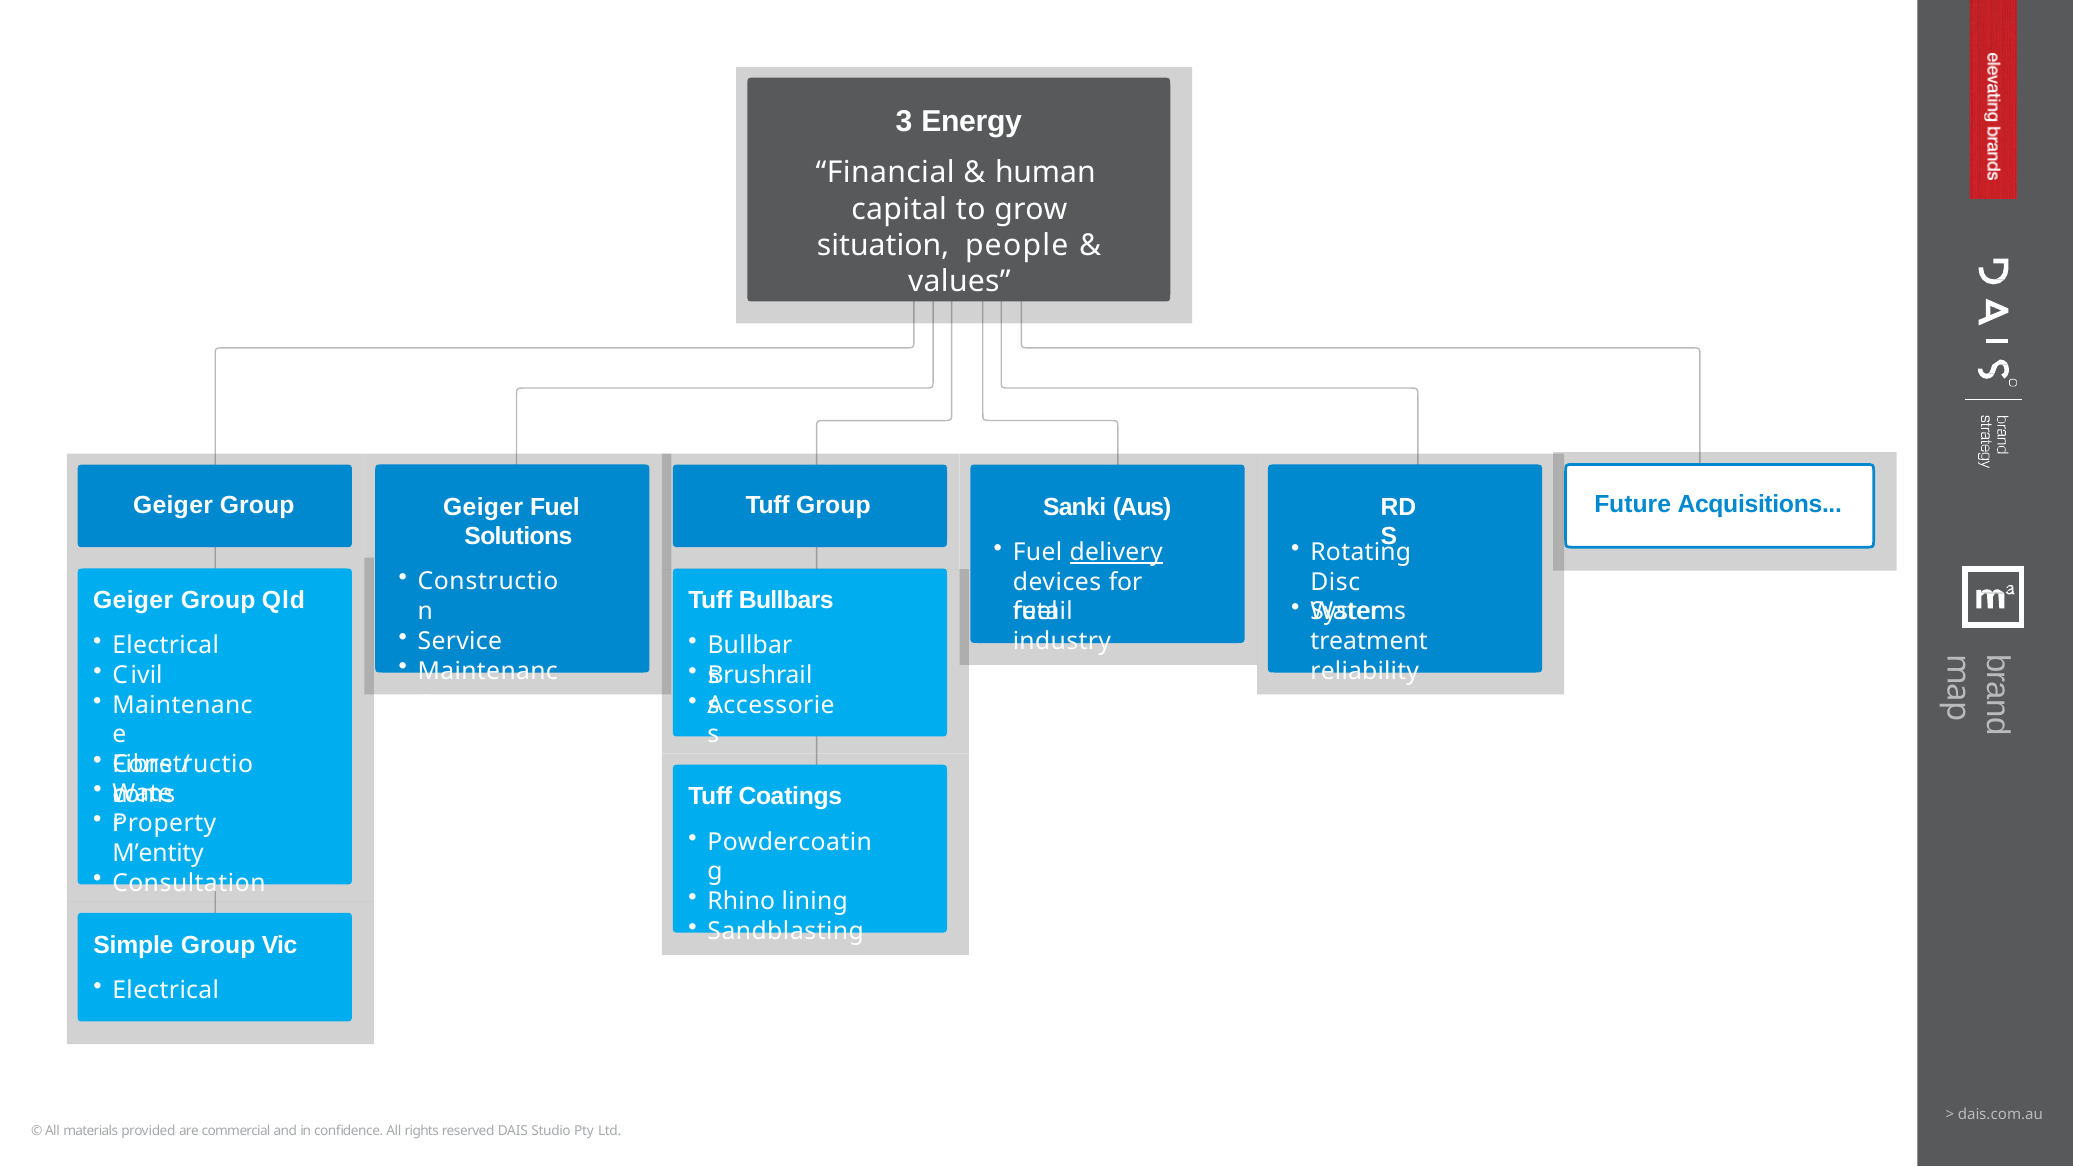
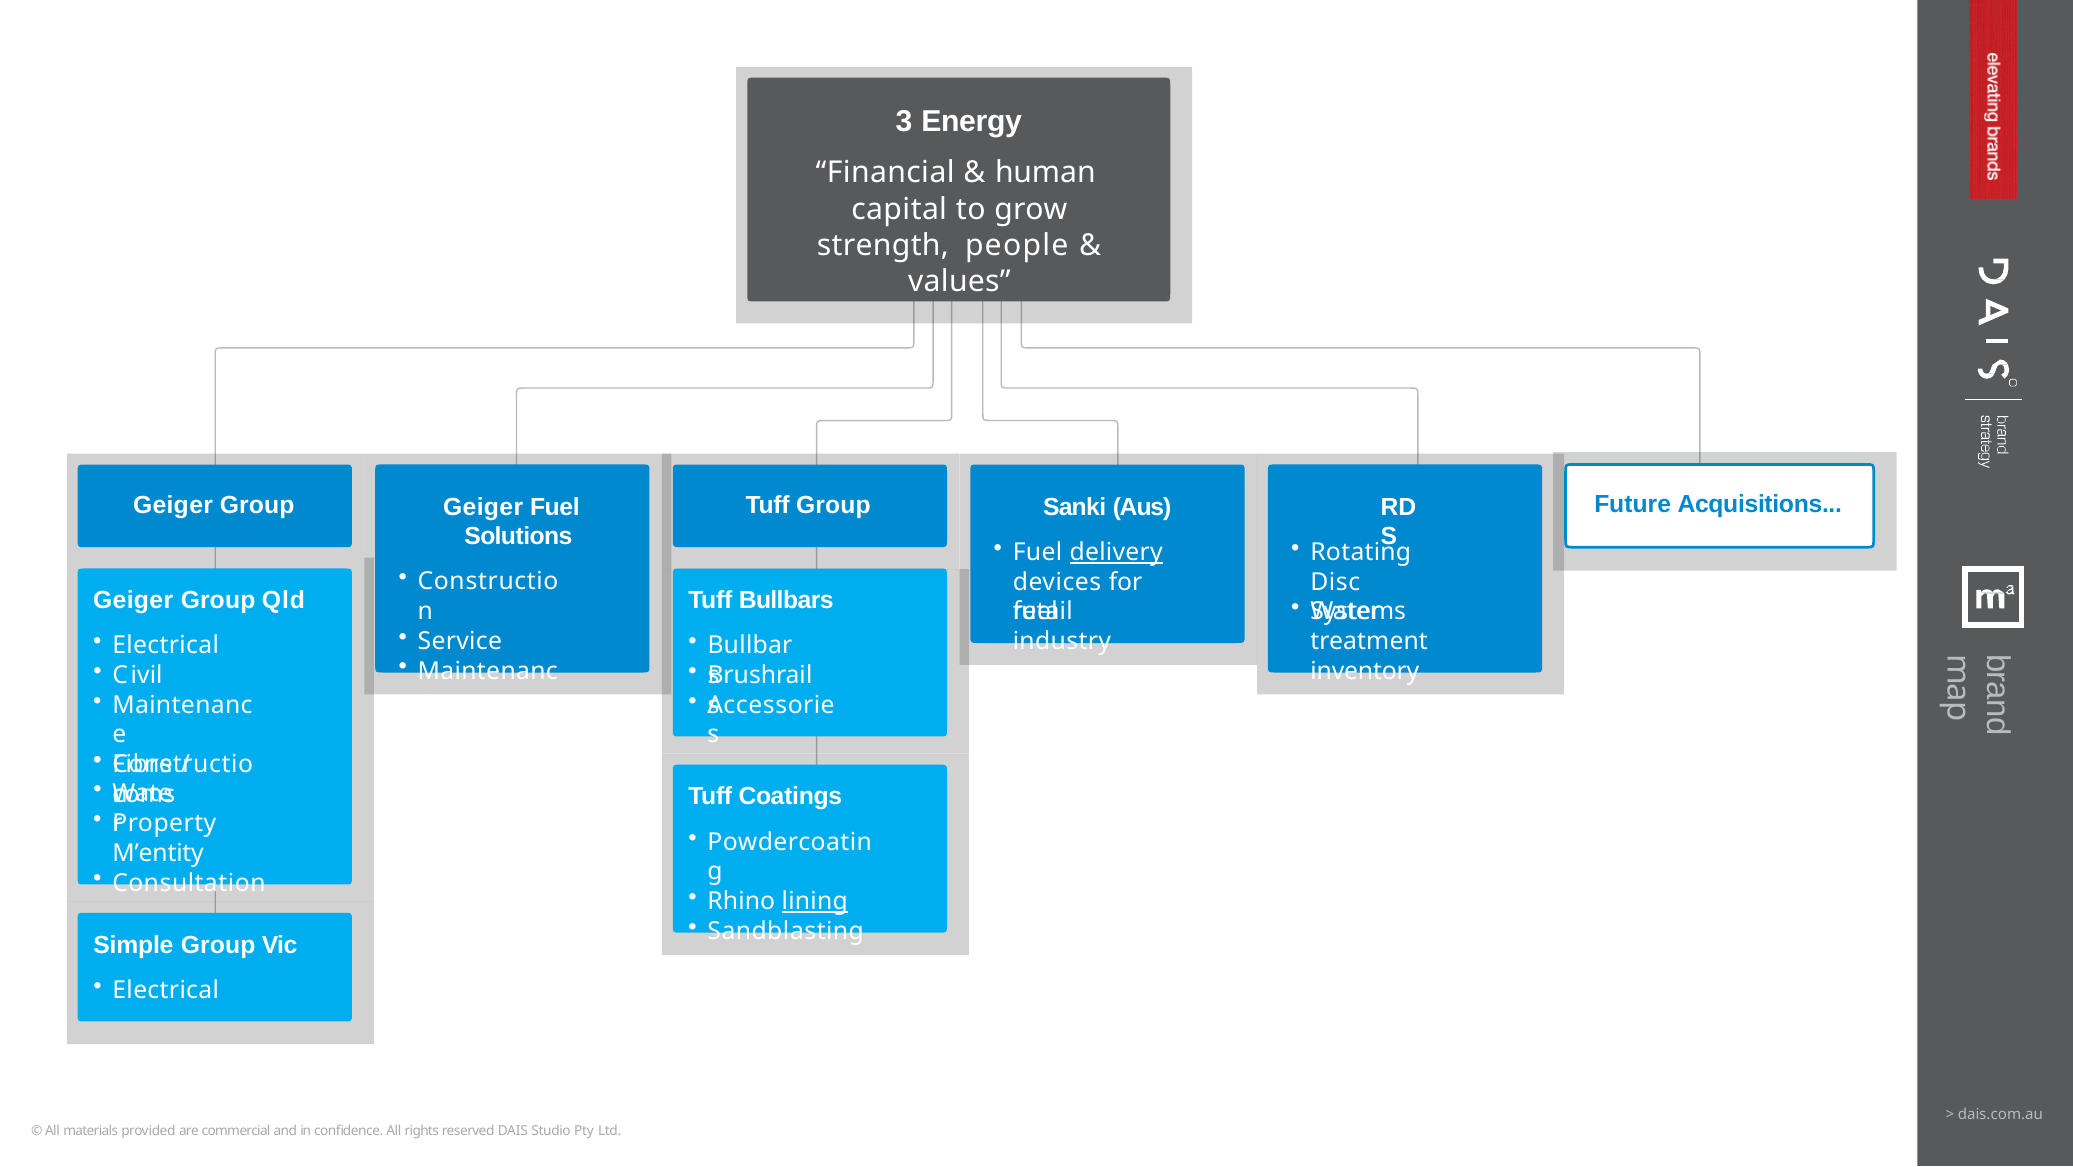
situation: situation -> strength
reliability: reliability -> inventory
lining underline: none -> present
